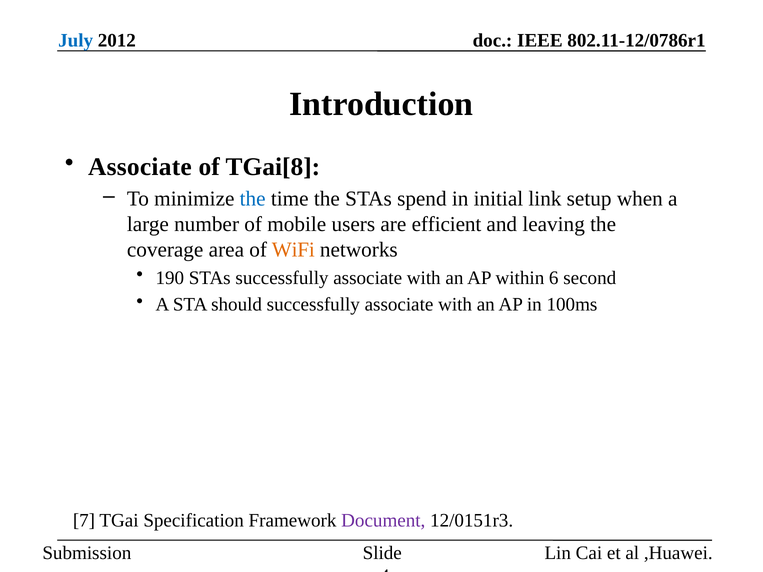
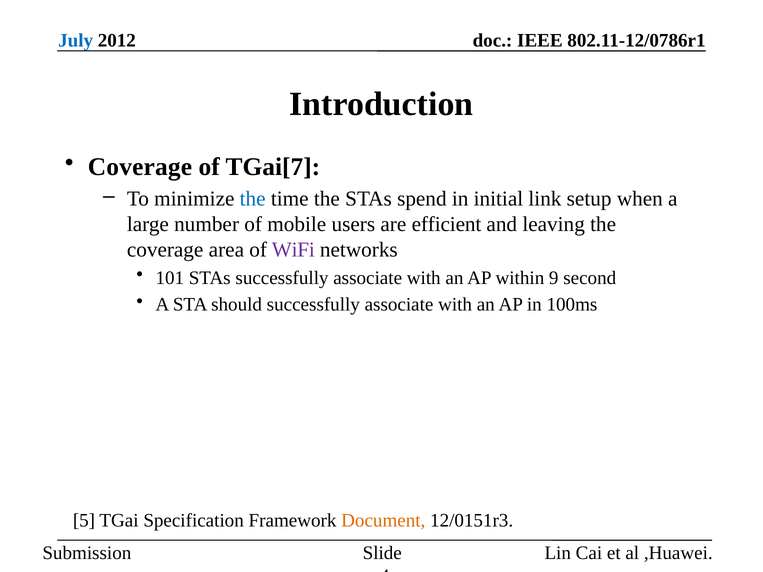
Associate at (140, 167): Associate -> Coverage
TGai[8: TGai[8 -> TGai[7
WiFi colour: orange -> purple
190: 190 -> 101
6: 6 -> 9
7: 7 -> 5
Document colour: purple -> orange
